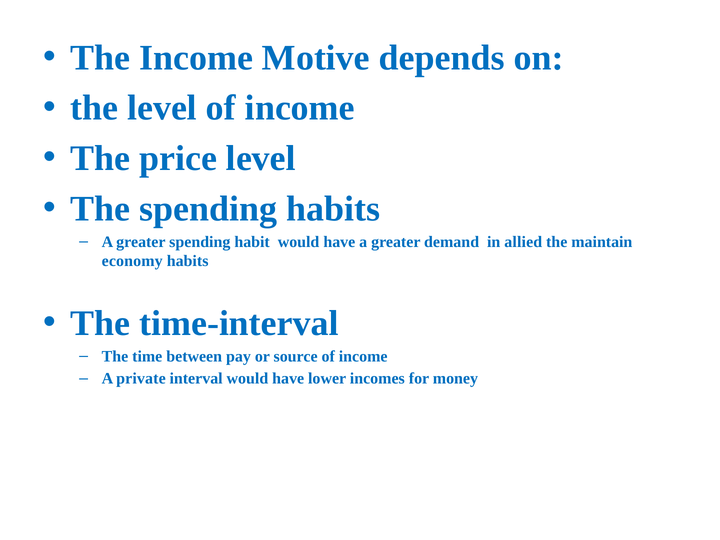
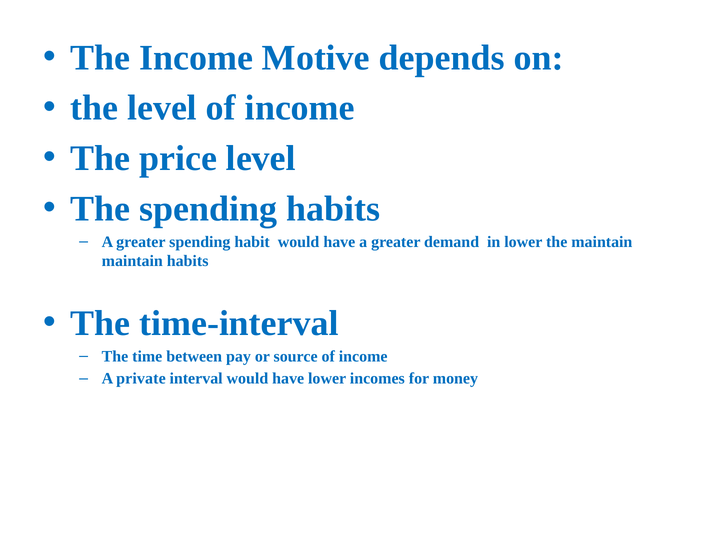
in allied: allied -> lower
economy at (132, 261): economy -> maintain
